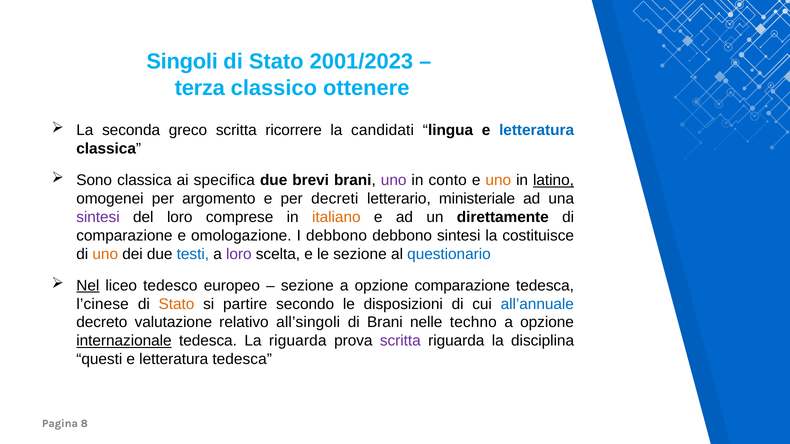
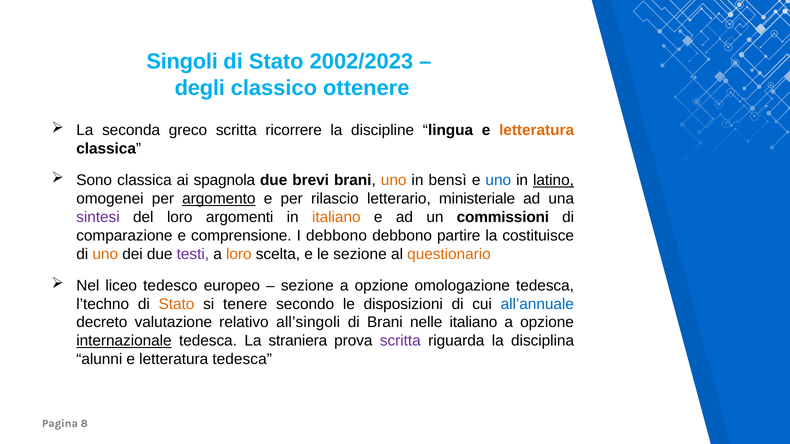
2001/2023: 2001/2023 -> 2002/2023
terza: terza -> degli
candidati: candidati -> discipline
letteratura at (537, 130) colour: blue -> orange
specifica: specifica -> spagnola
uno at (394, 181) colour: purple -> orange
conto: conto -> bensì
uno at (498, 181) colour: orange -> blue
argomento underline: none -> present
decreti: decreti -> rilascio
comprese: comprese -> argomenti
direttamente: direttamente -> commissioni
omologazione: omologazione -> comprensione
debbono sintesi: sintesi -> partire
testi colour: blue -> purple
loro at (239, 254) colour: purple -> orange
questionario colour: blue -> orange
Nel underline: present -> none
opzione comparazione: comparazione -> omologazione
l’cinese: l’cinese -> l’techno
partire: partire -> tenere
nelle techno: techno -> italiano
La riguarda: riguarda -> straniera
questi: questi -> alunni
